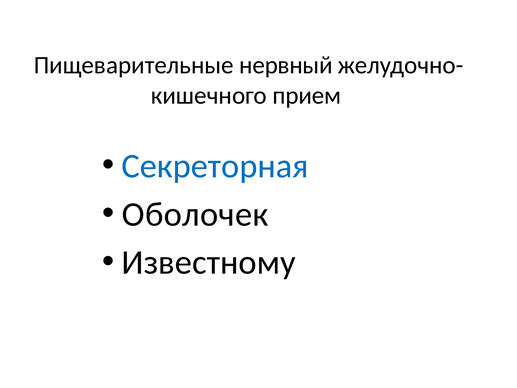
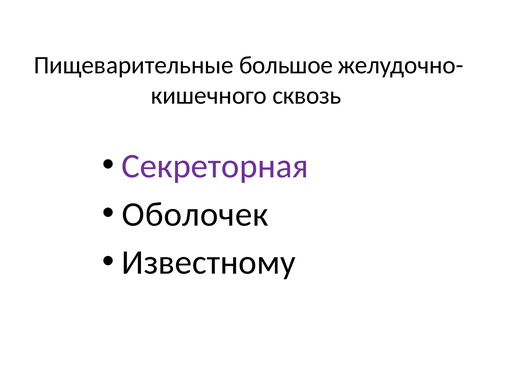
нервный: нервный -> большое
прием: прием -> сквозь
Секреторная colour: blue -> purple
